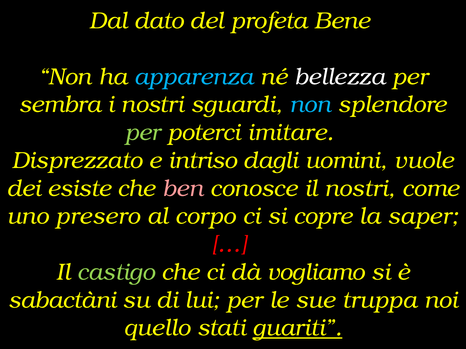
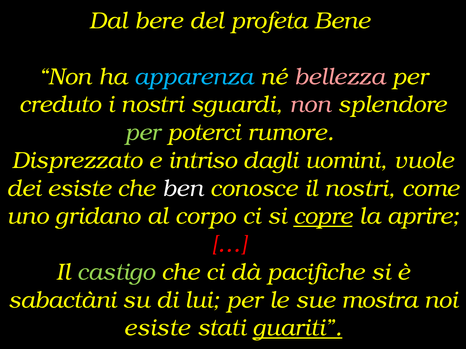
dato: dato -> bere
bellezza colour: white -> pink
sembra: sembra -> creduto
non at (310, 105) colour: light blue -> pink
imitare: imitare -> rumore
ben colour: pink -> white
presero: presero -> gridano
copre underline: none -> present
saper: saper -> aprire
vogliamo: vogliamo -> pacifiche
truppa: truppa -> mostra
quello at (157, 328): quello -> esiste
